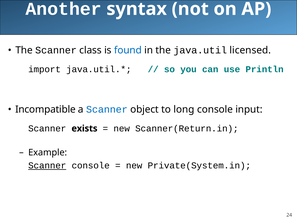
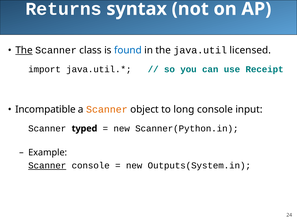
Another: Another -> Returns
The at (24, 50) underline: none -> present
Println: Println -> Receipt
Scanner at (107, 109) colour: blue -> orange
exists: exists -> typed
Scanner(Return.in: Scanner(Return.in -> Scanner(Python.in
Private(System.in: Private(System.in -> Outputs(System.in
